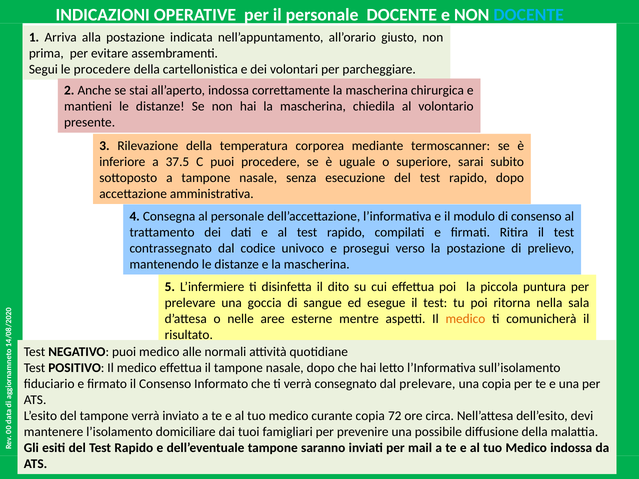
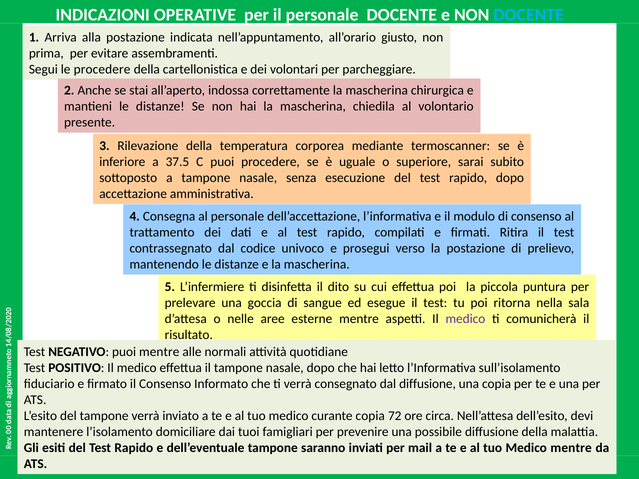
medico at (465, 319) colour: orange -> purple
puoi medico: medico -> mentre
dal prelevare: prelevare -> diffusione
Medico indossa: indossa -> mentre
